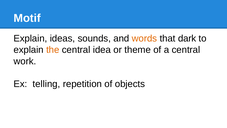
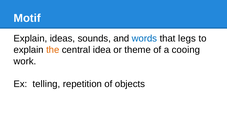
words colour: orange -> blue
dark: dark -> legs
a central: central -> cooing
